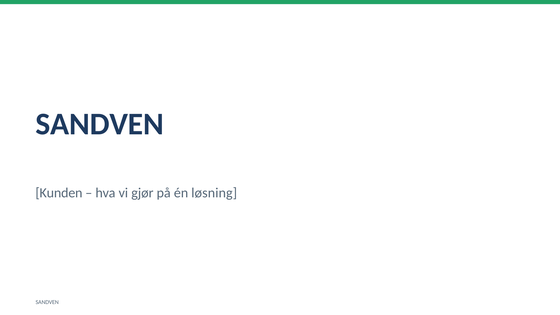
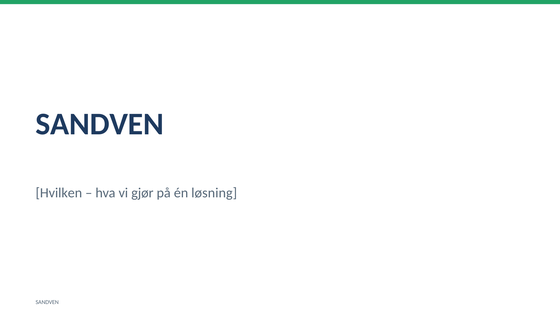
Kunden: Kunden -> Hvilken
